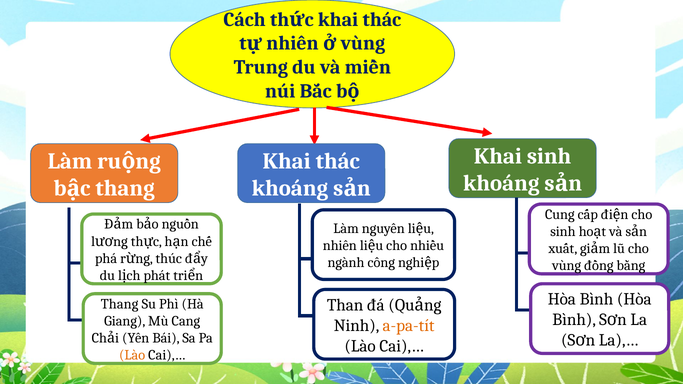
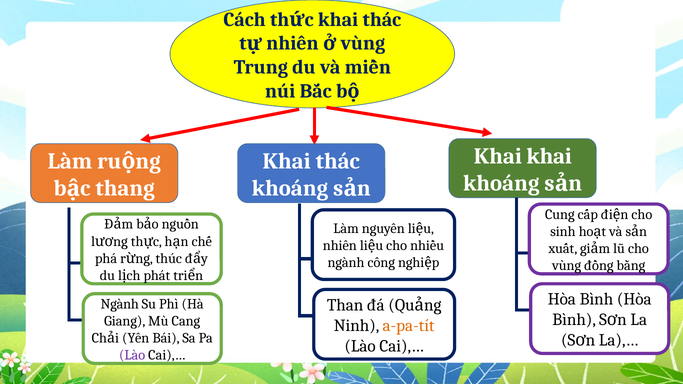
Khai sinh: sinh -> khai
Thang at (120, 304): Thang -> Ngành
Lào at (132, 355) colour: orange -> purple
